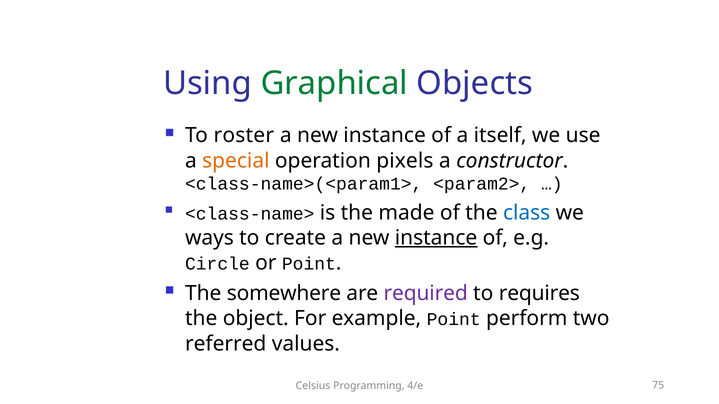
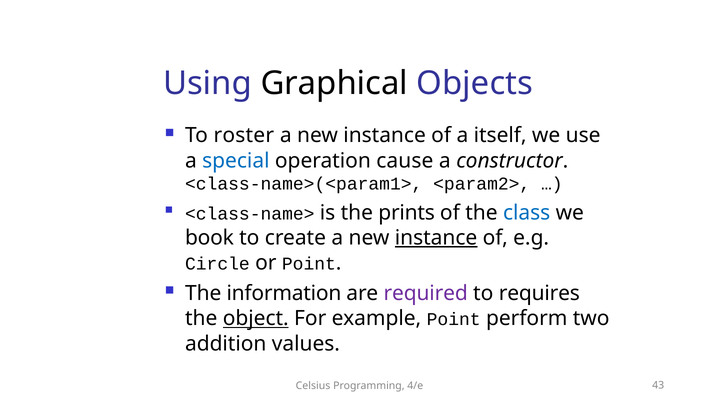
Graphical colour: green -> black
special colour: orange -> blue
pixels: pixels -> cause
made: made -> prints
ways: ways -> book
somewhere: somewhere -> information
object underline: none -> present
referred: referred -> addition
75: 75 -> 43
